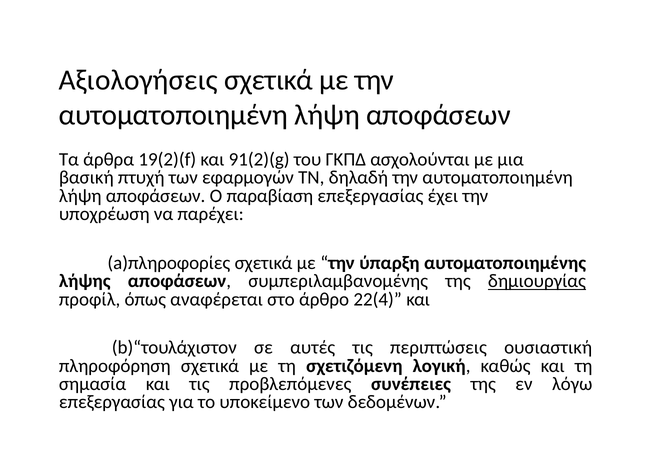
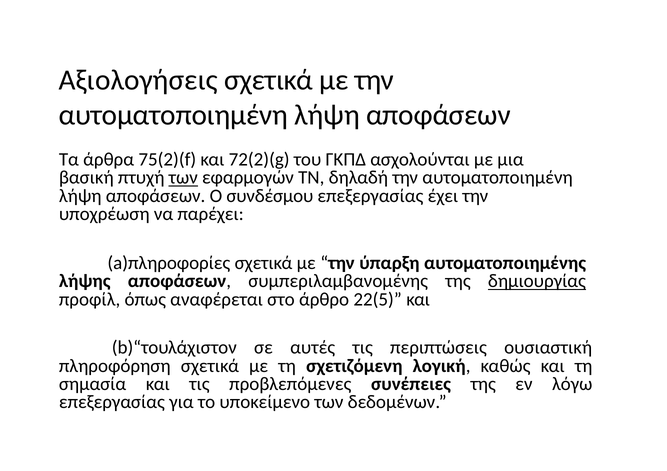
19(2)(f: 19(2)(f -> 75(2)(f
91(2)(g: 91(2)(g -> 72(2)(g
των at (183, 178) underline: none -> present
παραβίαση: παραβίαση -> συνδέσμου
22(4: 22(4 -> 22(5
